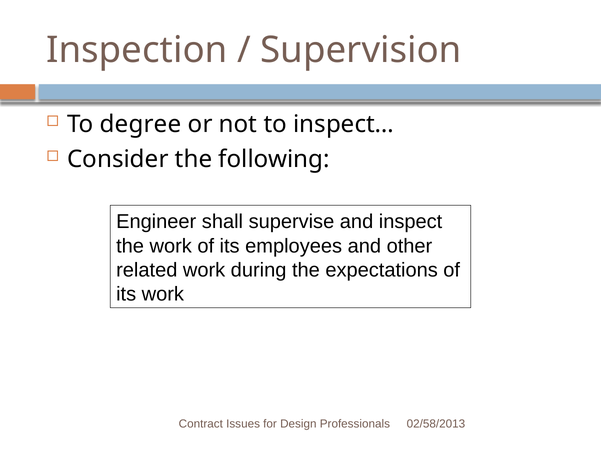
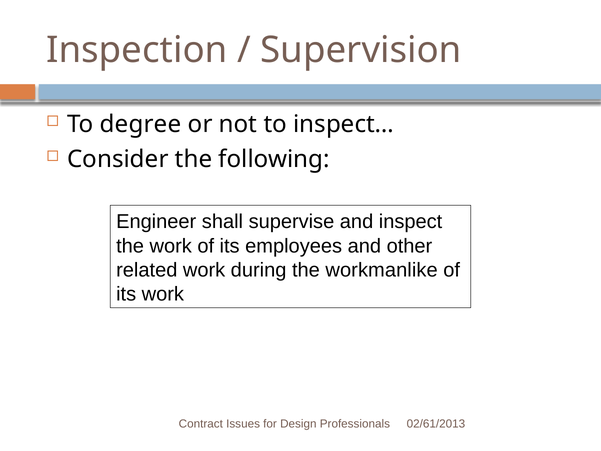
expectations: expectations -> workmanlike
02/58/2013: 02/58/2013 -> 02/61/2013
